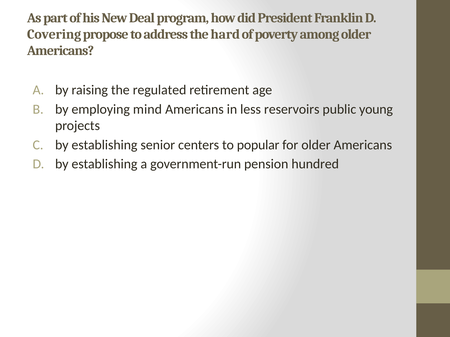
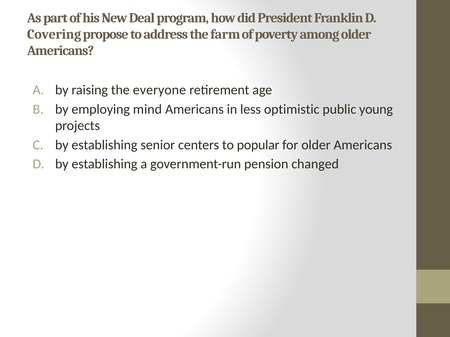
hard: hard -> farm
regulated: regulated -> everyone
reservoirs: reservoirs -> optimistic
hundred: hundred -> changed
